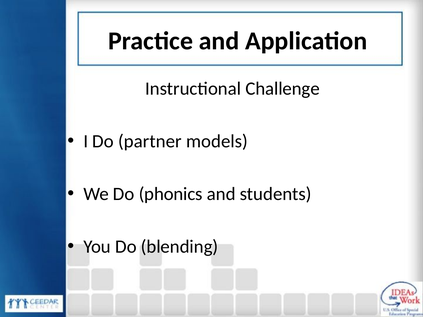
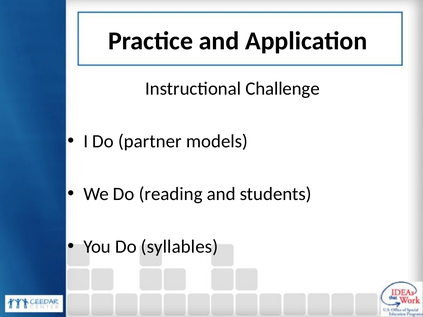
phonics: phonics -> reading
blending: blending -> syllables
